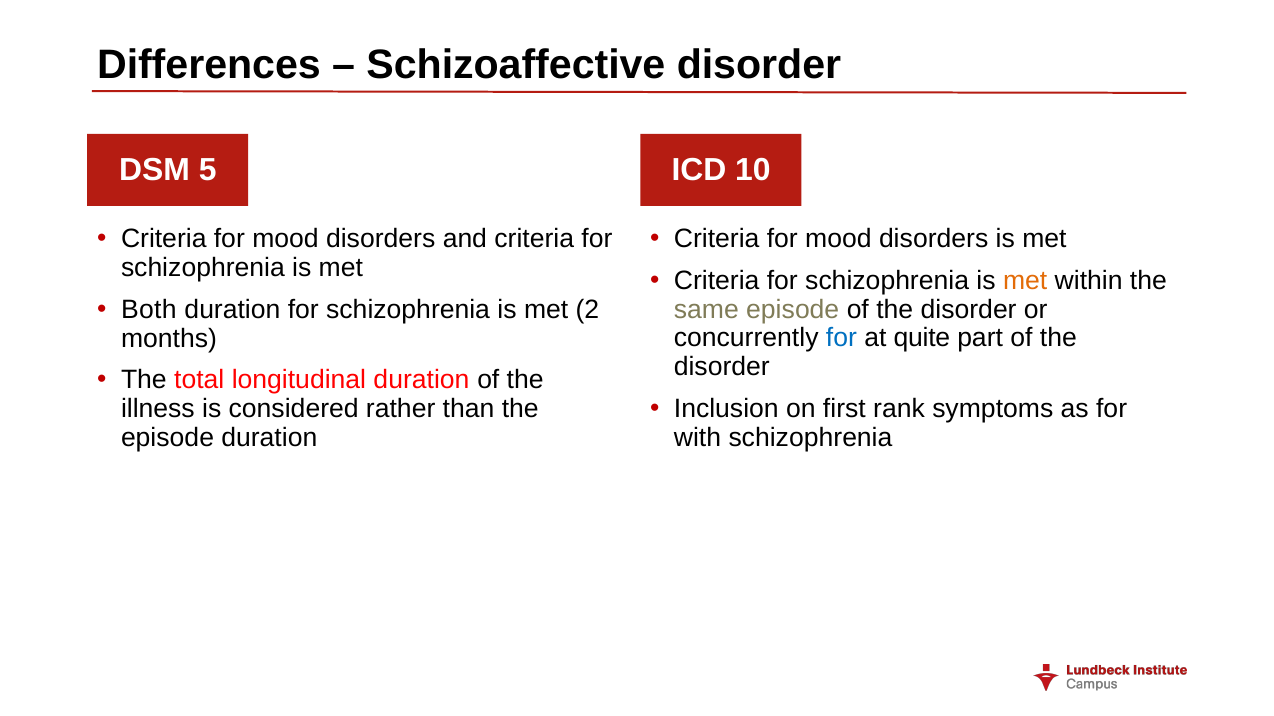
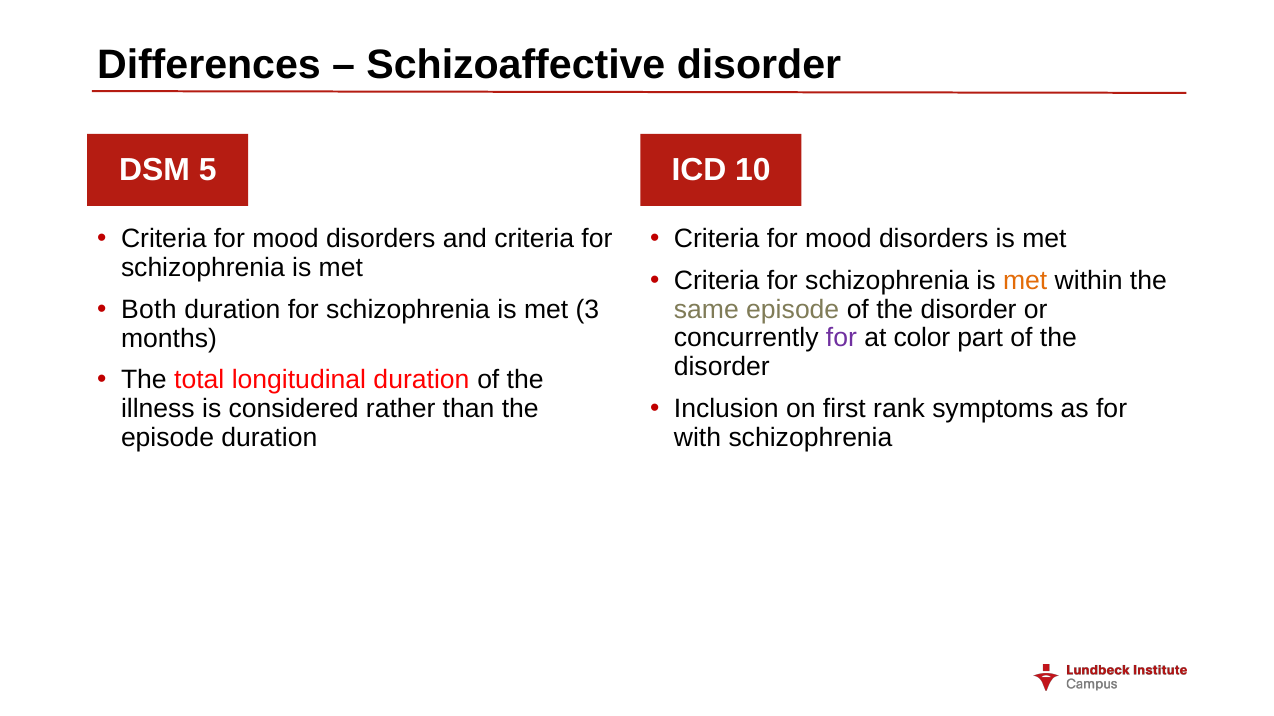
2: 2 -> 3
for at (841, 338) colour: blue -> purple
quite: quite -> color
